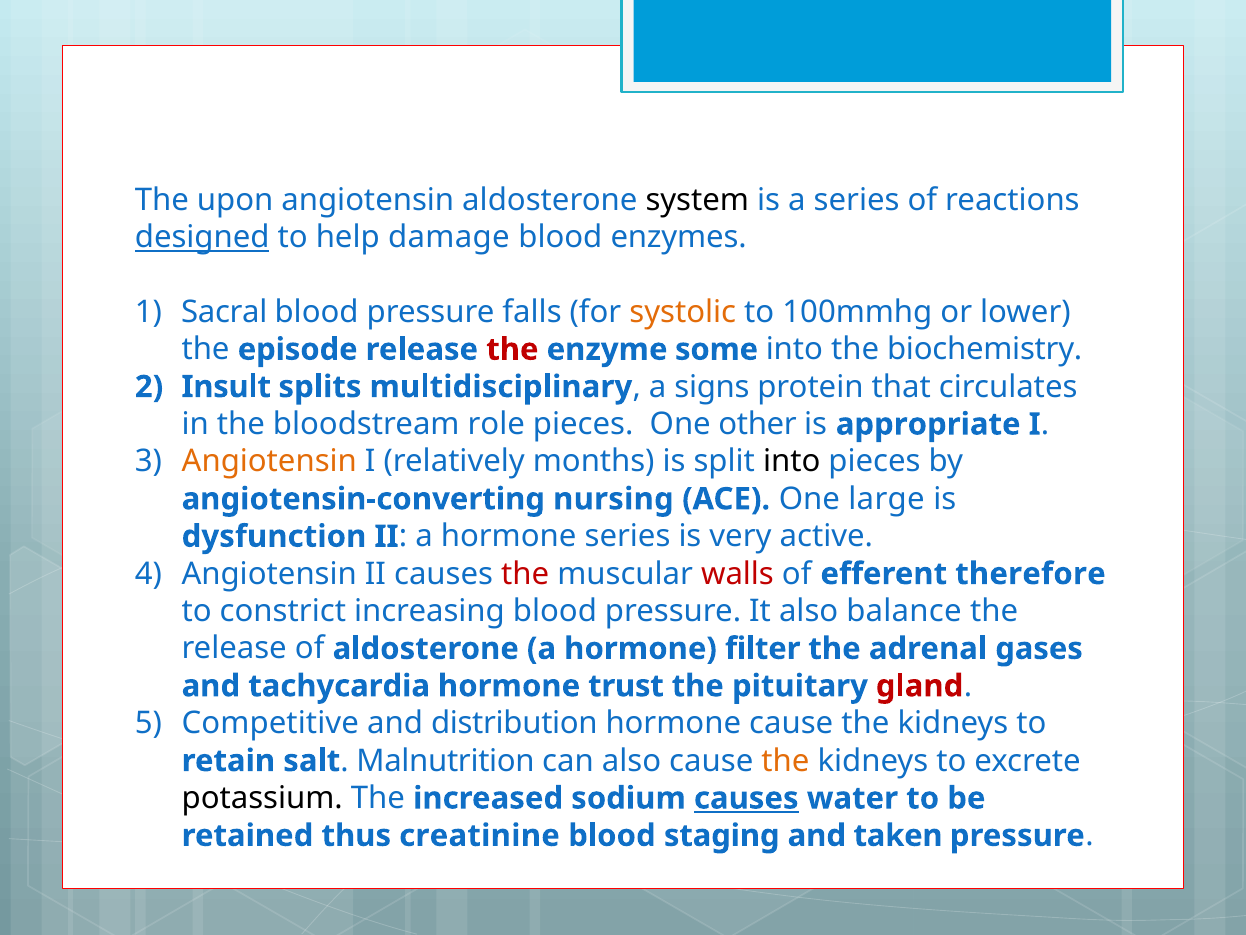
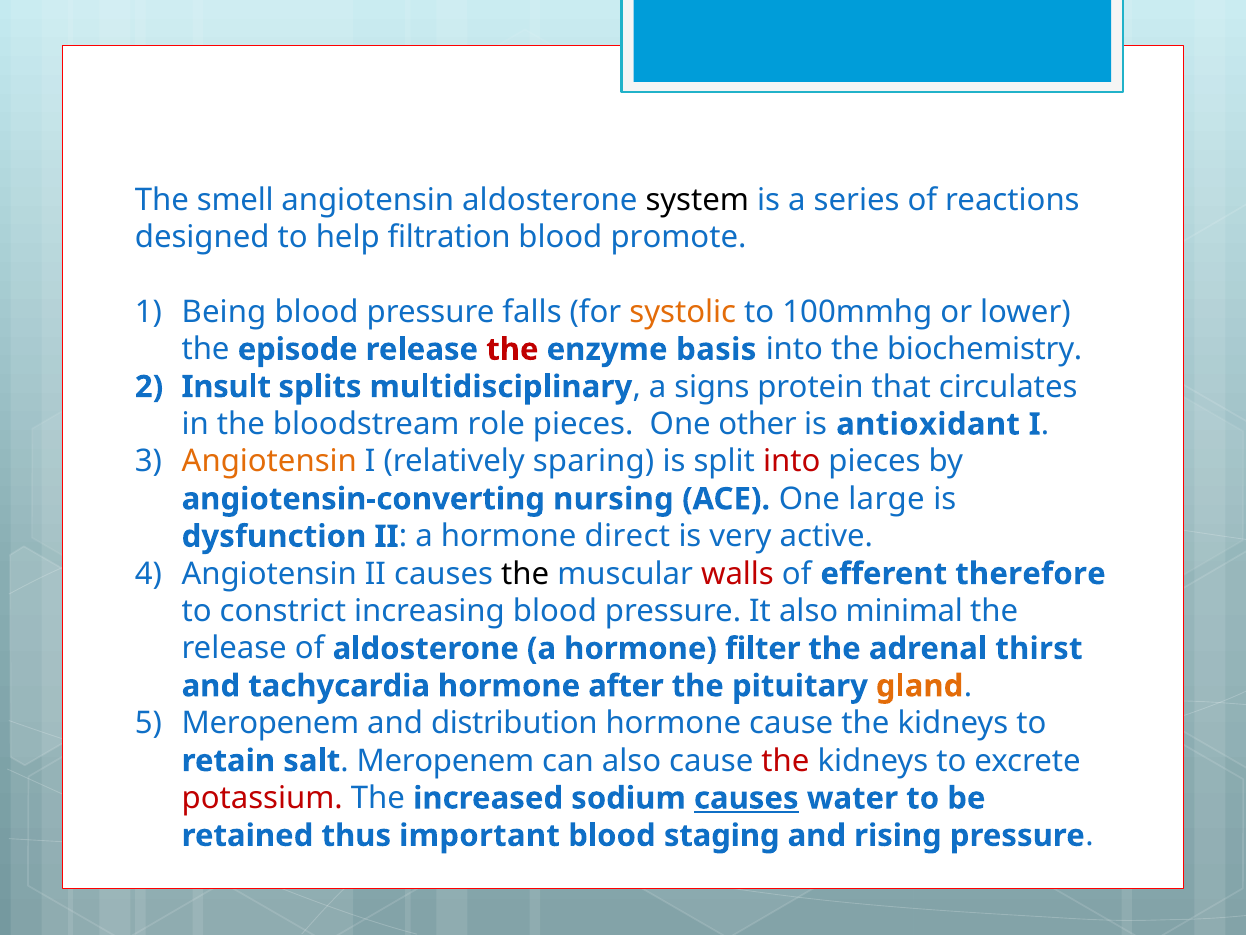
upon: upon -> smell
designed underline: present -> none
damage: damage -> filtration
enzymes: enzymes -> promote
Sacral: Sacral -> Being
some: some -> basis
appropriate: appropriate -> antioxidant
months: months -> sparing
into at (792, 461) colour: black -> red
hormone series: series -> direct
the at (525, 574) colour: red -> black
balance: balance -> minimal
gases: gases -> thirst
trust: trust -> after
gland colour: red -> orange
Competitive at (270, 723): Competitive -> Meropenem
Malnutrition at (446, 760): Malnutrition -> Meropenem
the at (785, 760) colour: orange -> red
potassium colour: black -> red
creatinine: creatinine -> important
taken: taken -> rising
